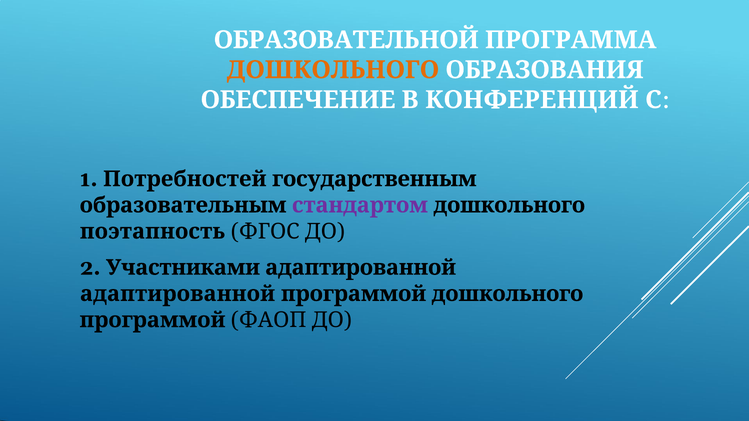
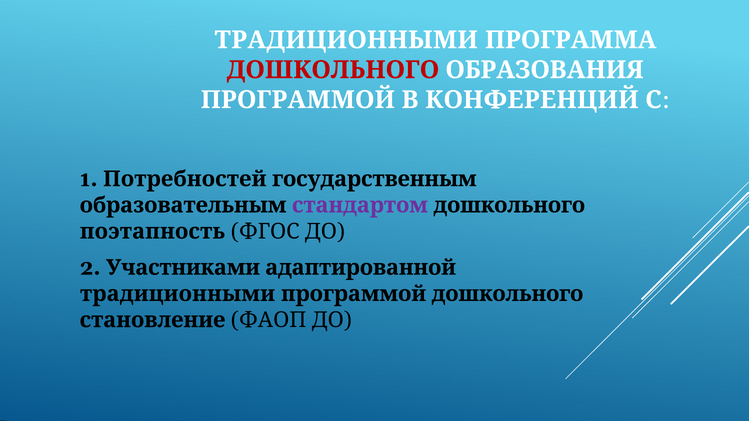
ОБРАЗОВАТЕЛЬНОЙ at (346, 40): ОБРАЗОВАТЕЛЬНОЙ -> ТРАДИЦИОННЫМИ
ДОШКОЛЬНОГО at (333, 70) colour: orange -> red
ОБЕСПЕЧЕНИЕ at (298, 100): ОБЕСПЕЧЕНИЕ -> ПРОГРАММОЙ
адаптированной at (178, 294): адаптированной -> традиционными
программой at (153, 320): программой -> становление
